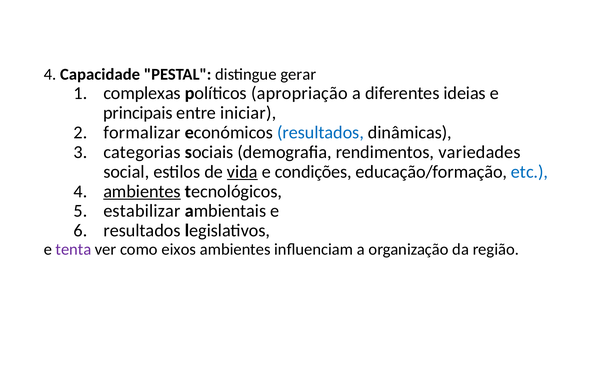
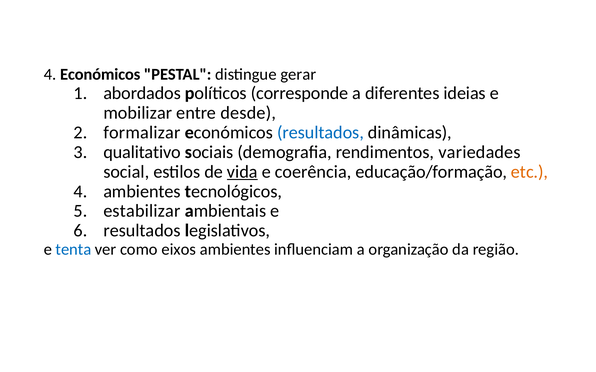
4 Capacidade: Capacidade -> Económicos
complexas: complexas -> abordados
apropriação: apropriação -> corresponde
principais: principais -> mobilizar
iniciar: iniciar -> desde
categorias: categorias -> qualitativo
condições: condições -> coerência
etc colour: blue -> orange
ambientes at (142, 192) underline: present -> none
tenta colour: purple -> blue
